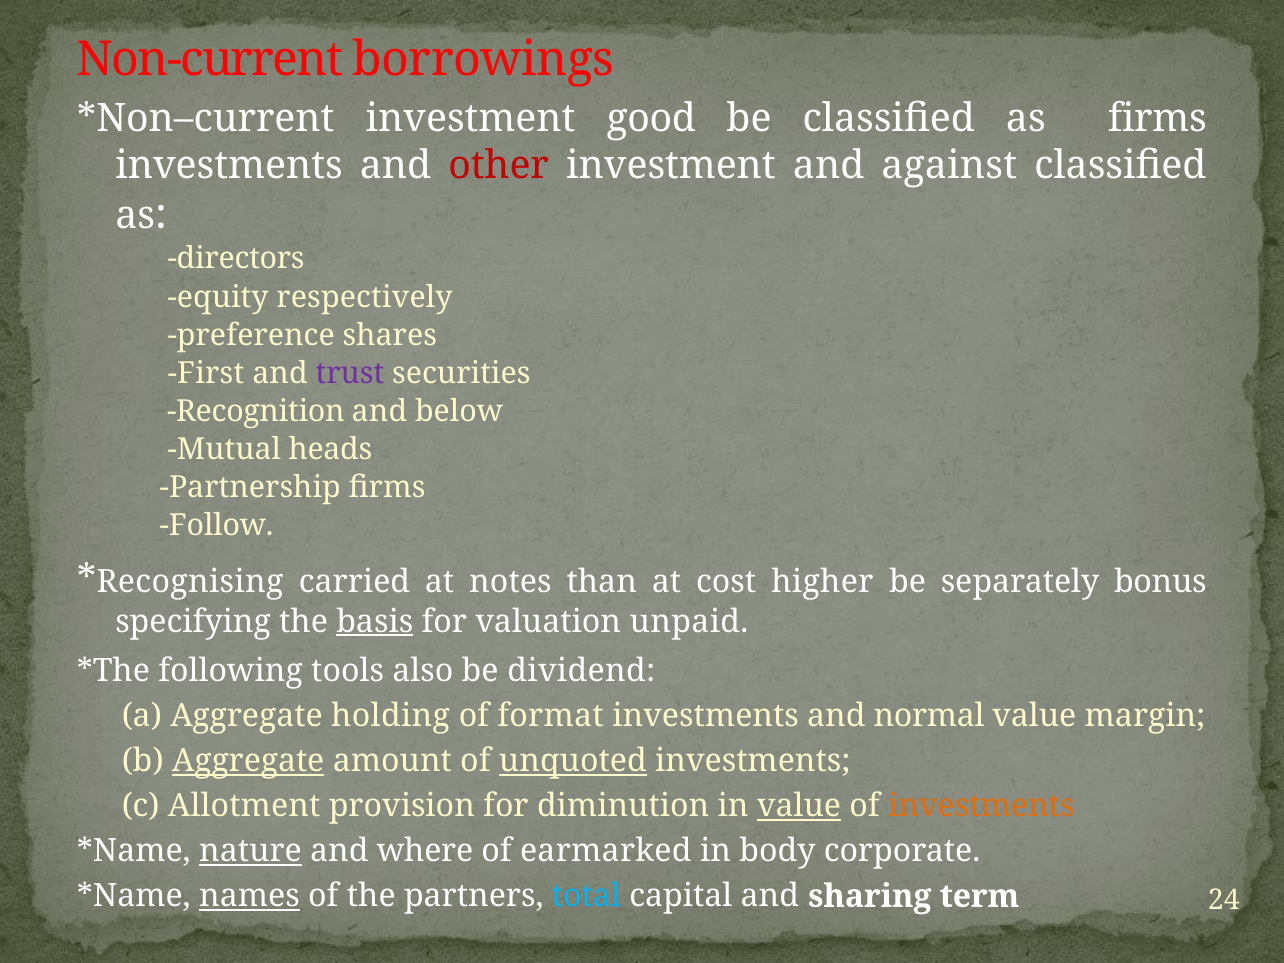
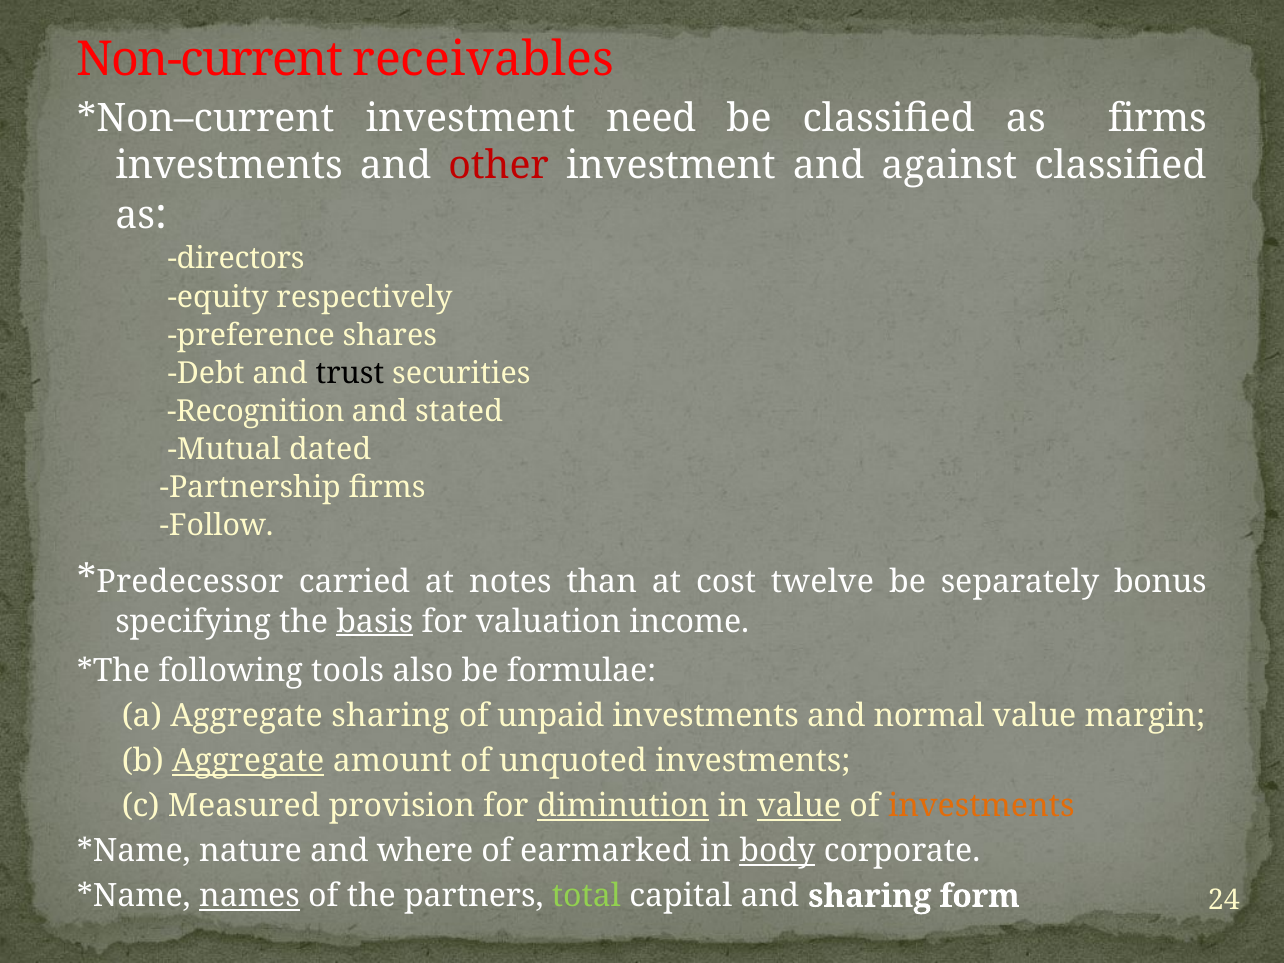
borrowings: borrowings -> receivables
good: good -> need
First: First -> Debt
trust colour: purple -> black
below: below -> stated
heads: heads -> dated
Recognising: Recognising -> Predecessor
higher: higher -> twelve
unpaid: unpaid -> income
dividend: dividend -> formulae
Aggregate holding: holding -> sharing
format: format -> unpaid
unquoted underline: present -> none
Allotment: Allotment -> Measured
diminution underline: none -> present
nature underline: present -> none
body underline: none -> present
total colour: light blue -> light green
term: term -> form
